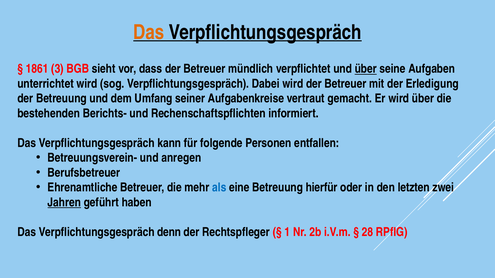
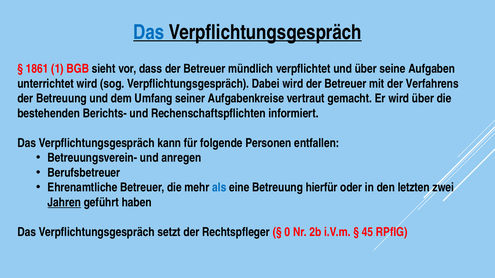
Das at (149, 32) colour: orange -> blue
3: 3 -> 1
über at (366, 69) underline: present -> none
Erledigung: Erledigung -> Verfahrens
denn: denn -> setzt
1: 1 -> 0
28: 28 -> 45
